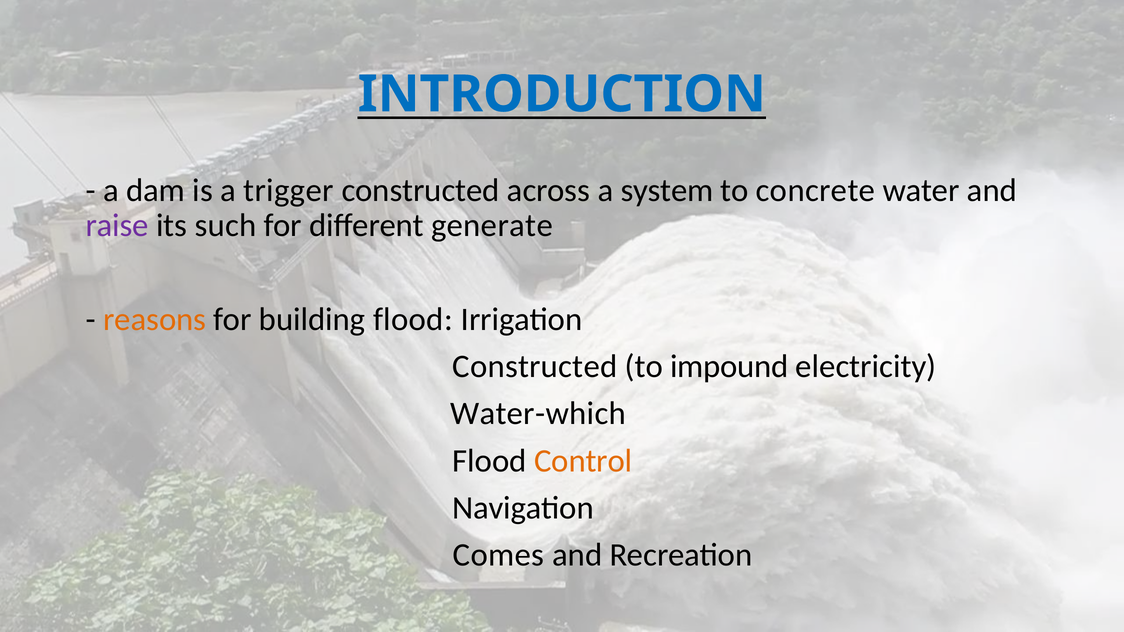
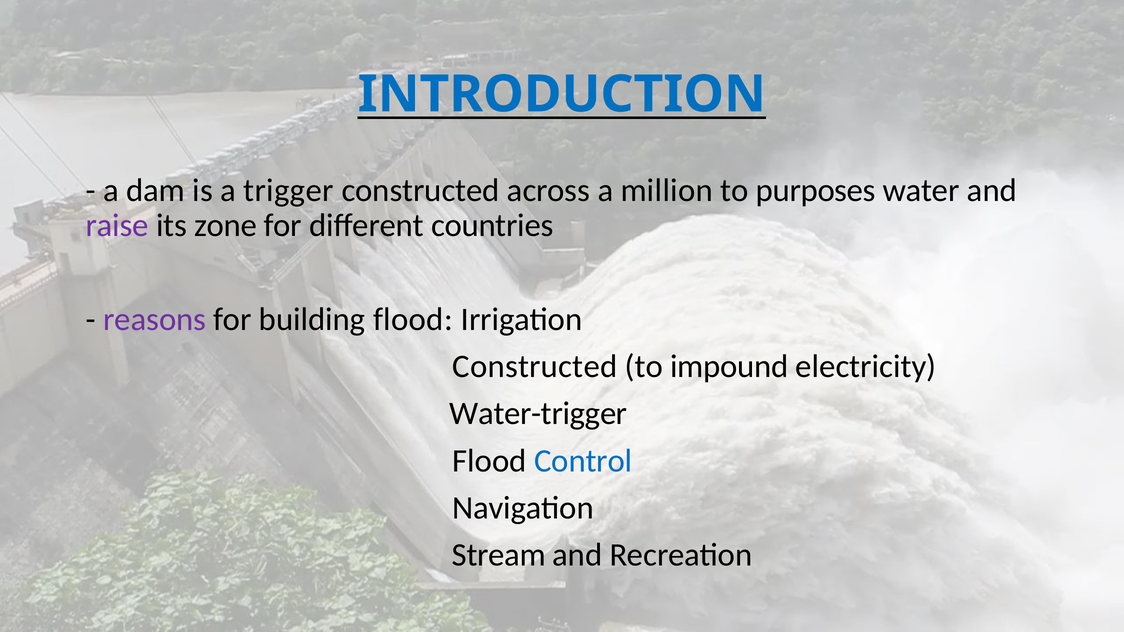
system: system -> million
concrete: concrete -> purposes
such: such -> zone
generate: generate -> countries
reasons colour: orange -> purple
Water-which: Water-which -> Water-trigger
Control colour: orange -> blue
Comes: Comes -> Stream
